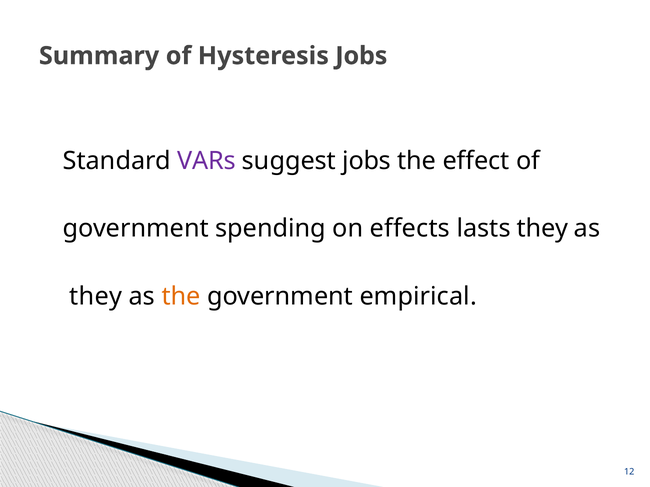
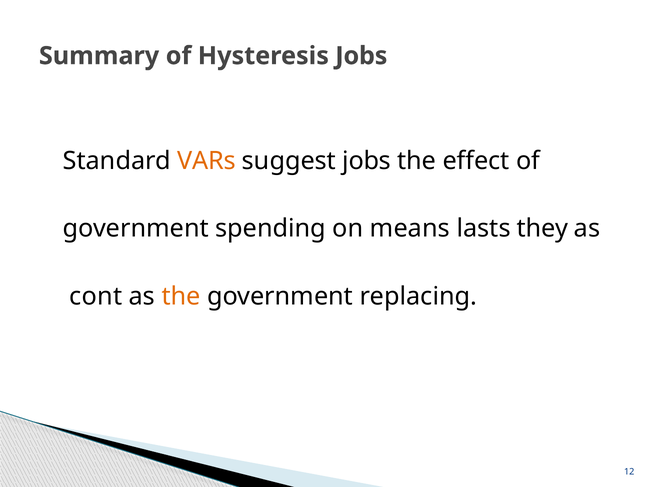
VARs colour: purple -> orange
effects: effects -> means
they at (96, 297): they -> cont
empirical: empirical -> replacing
